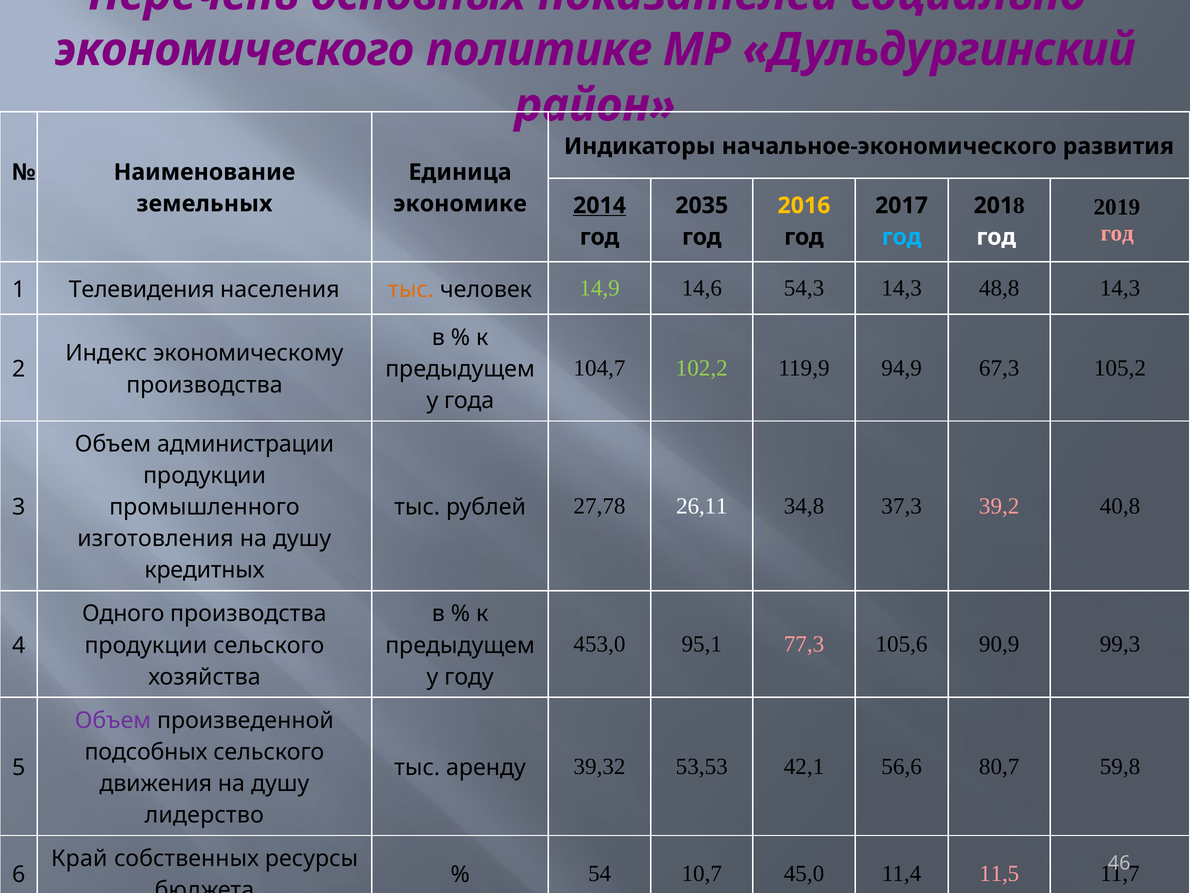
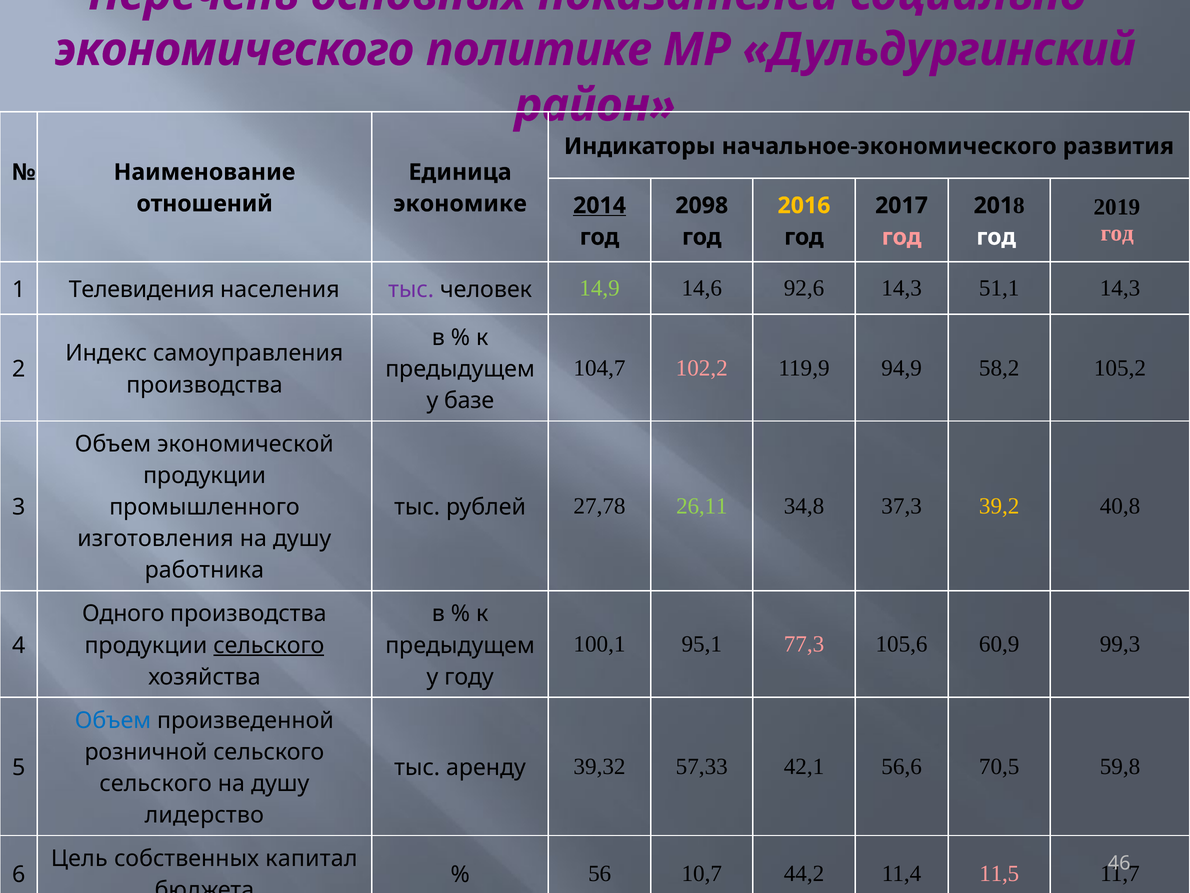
земельных: земельных -> отношений
2035: 2035 -> 2098
год at (902, 237) colour: light blue -> pink
тыс at (411, 289) colour: orange -> purple
54,3: 54,3 -> 92,6
48,8: 48,8 -> 51,1
экономическому: экономическому -> самоуправления
102,2 colour: light green -> pink
67,3: 67,3 -> 58,2
года: года -> базе
администрации: администрации -> экономической
26,11 colour: white -> light green
39,2 colour: pink -> yellow
кредитных: кредитных -> работника
453,0: 453,0 -> 100,1
90,9: 90,9 -> 60,9
сельского at (269, 645) underline: none -> present
Объем at (113, 720) colour: purple -> blue
подсобных: подсобных -> розничной
53,53: 53,53 -> 57,33
80,7: 80,7 -> 70,5
движения at (156, 783): движения -> сельского
Край: Край -> Цель
собственных ресурсы: ресурсы -> капитал
54: 54 -> 56
45,0: 45,0 -> 44,2
